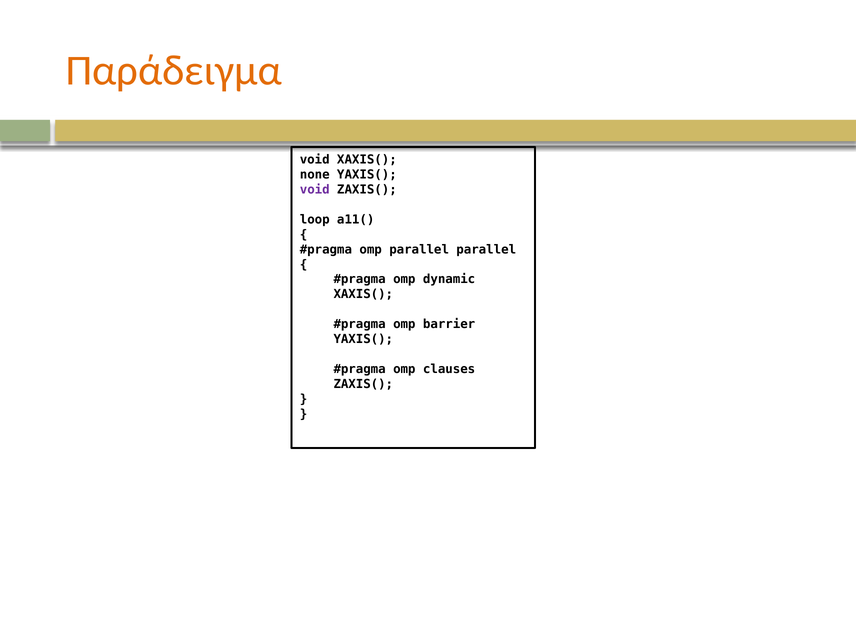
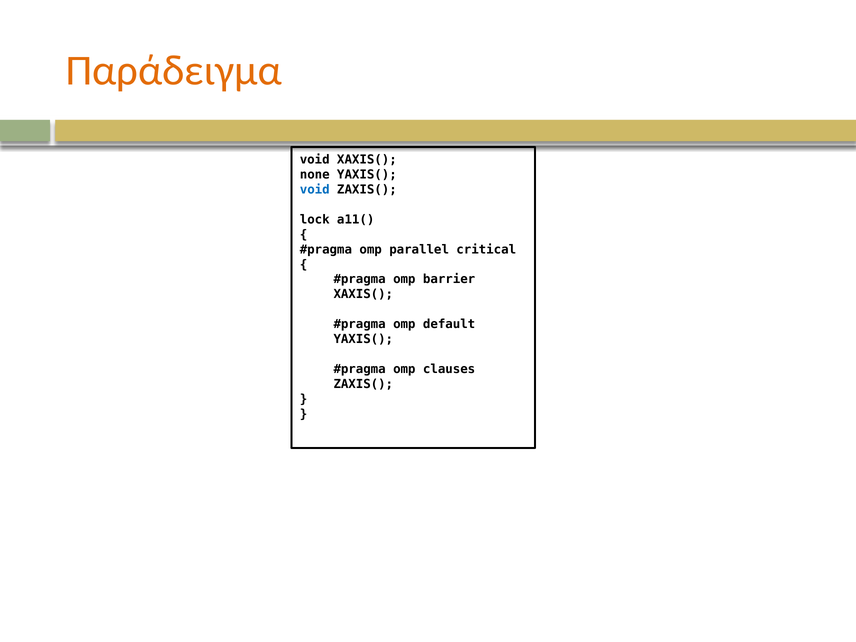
void at (315, 190) colour: purple -> blue
loop: loop -> lock
parallel parallel: parallel -> critical
dynamic: dynamic -> barrier
barrier: barrier -> default
